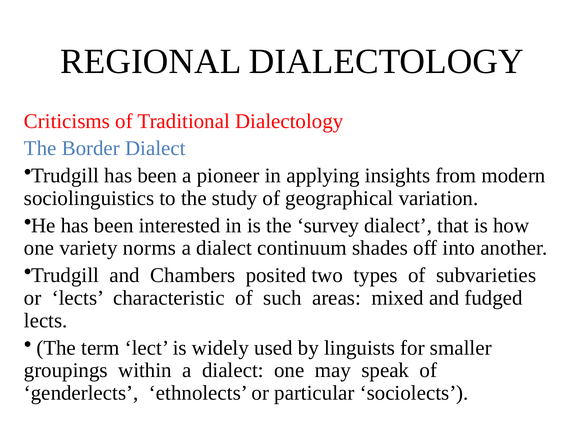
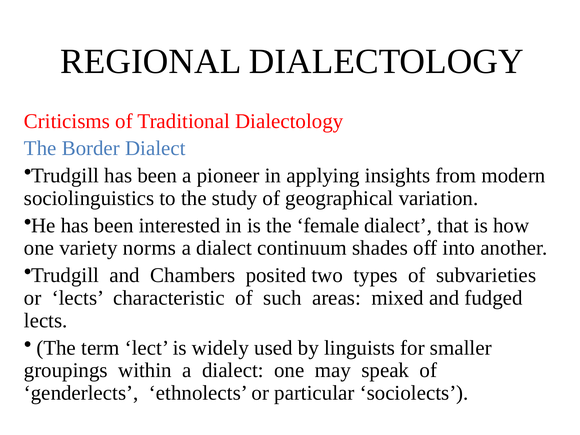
survey: survey -> female
